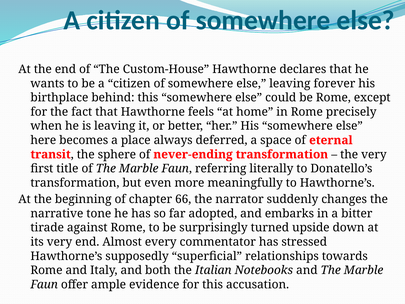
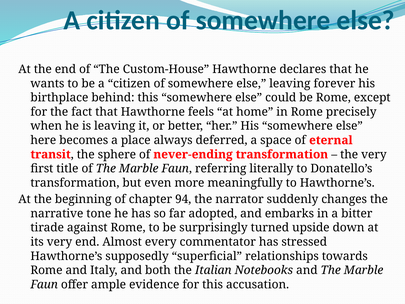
66: 66 -> 94
